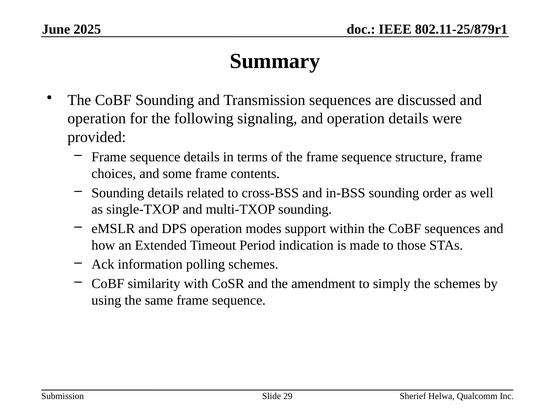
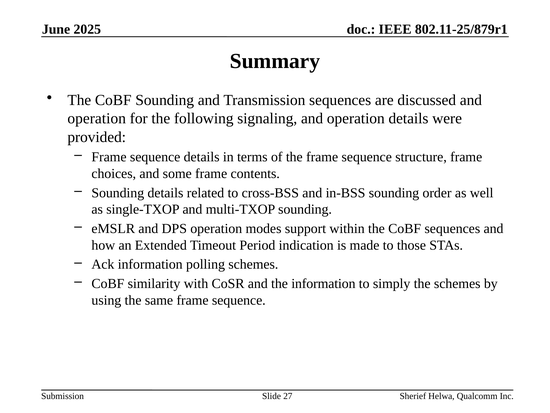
the amendment: amendment -> information
29: 29 -> 27
